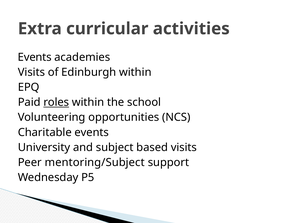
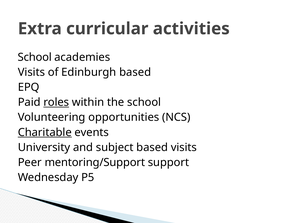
Events at (35, 57): Events -> School
Edinburgh within: within -> based
Charitable underline: none -> present
mentoring/Subject: mentoring/Subject -> mentoring/Support
